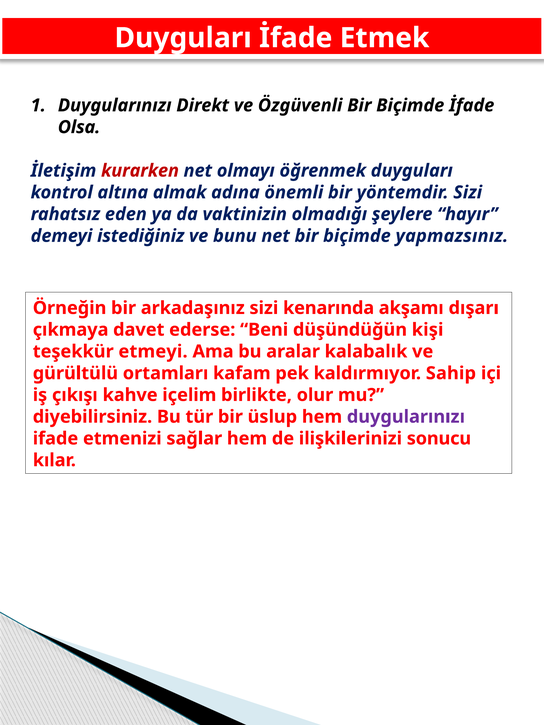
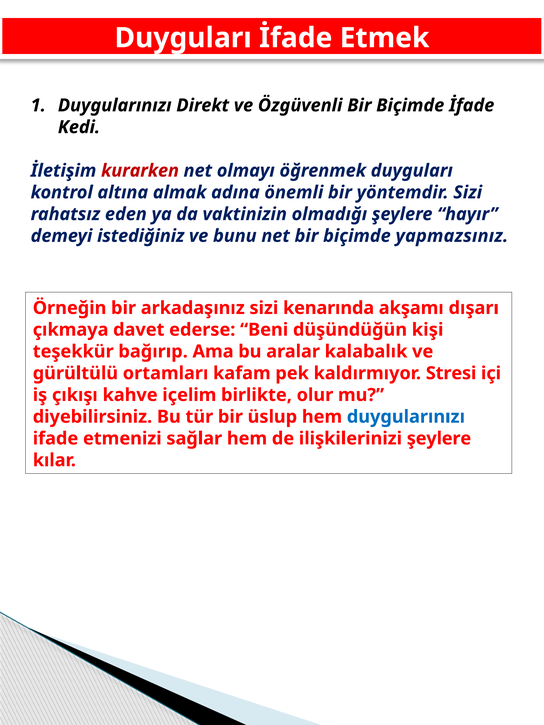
Olsa: Olsa -> Kedi
etmeyi: etmeyi -> bağırıp
Sahip: Sahip -> Stresi
duygularınızı at (406, 417) colour: purple -> blue
ilişkilerinizi sonucu: sonucu -> şeylere
